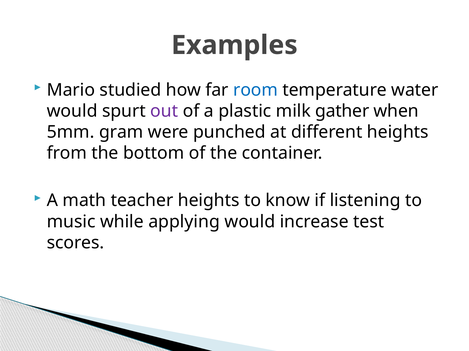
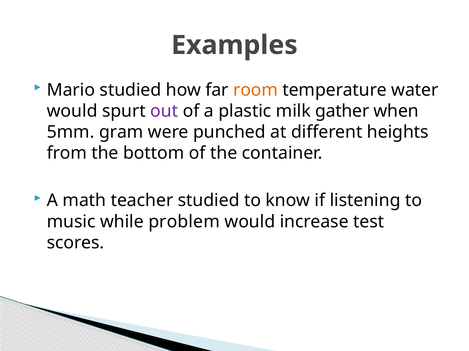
room colour: blue -> orange
teacher heights: heights -> studied
applying: applying -> problem
